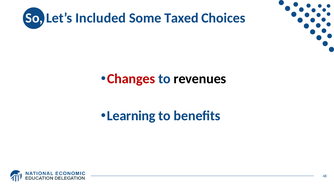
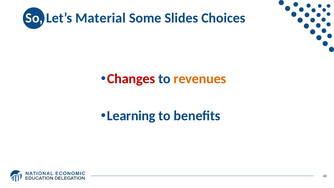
Included: Included -> Material
Taxed: Taxed -> Slides
revenues colour: black -> orange
